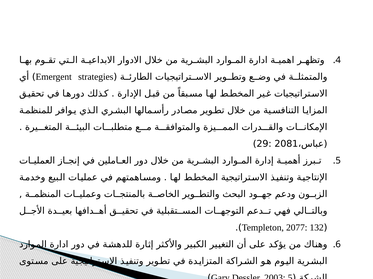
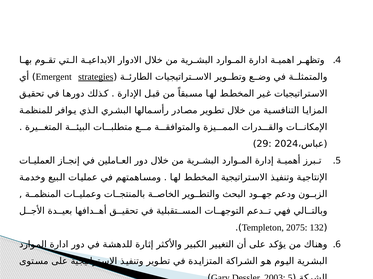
strategies underline: none -> present
2081: 2081 -> 2024
2077: 2077 -> 2075
